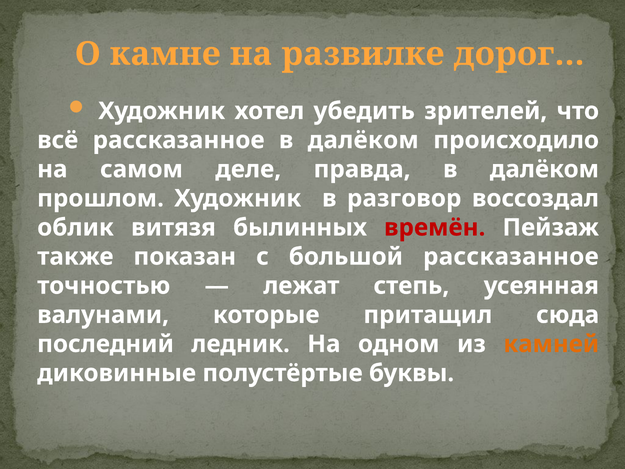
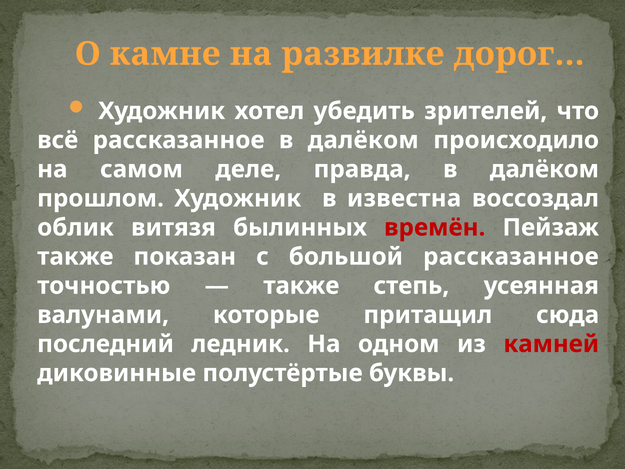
разговор: разговор -> известна
лежат at (301, 286): лежат -> также
камней colour: orange -> red
